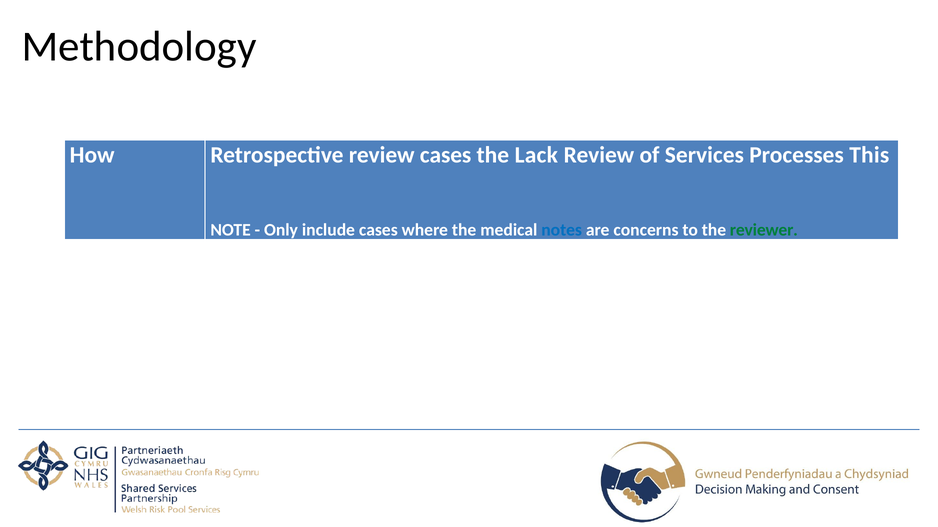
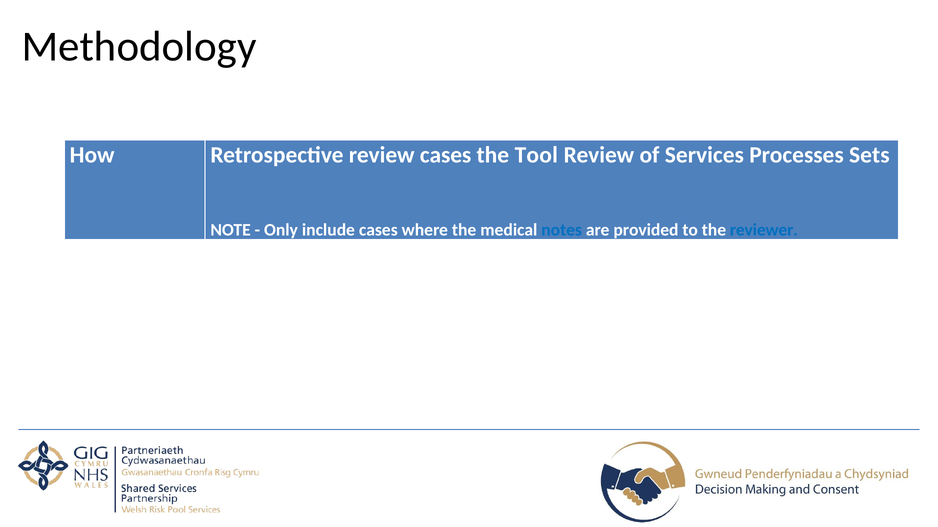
Lack: Lack -> Tool
This: This -> Sets
concerns: concerns -> provided
reviewer colour: green -> blue
